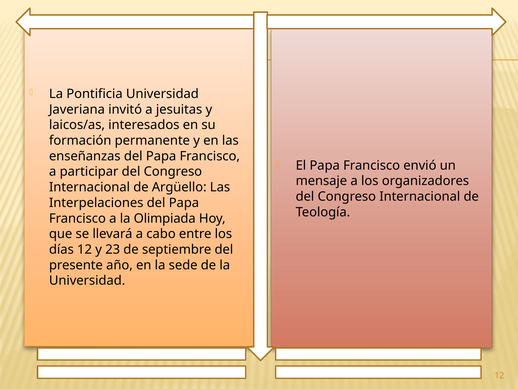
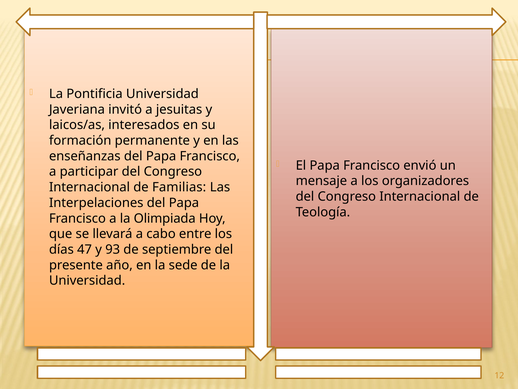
Argüello: Argüello -> Familias
días 12: 12 -> 47
23: 23 -> 93
